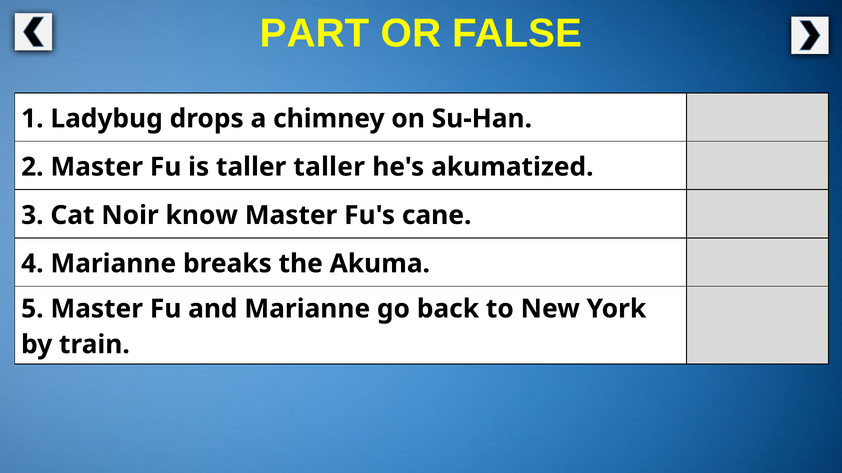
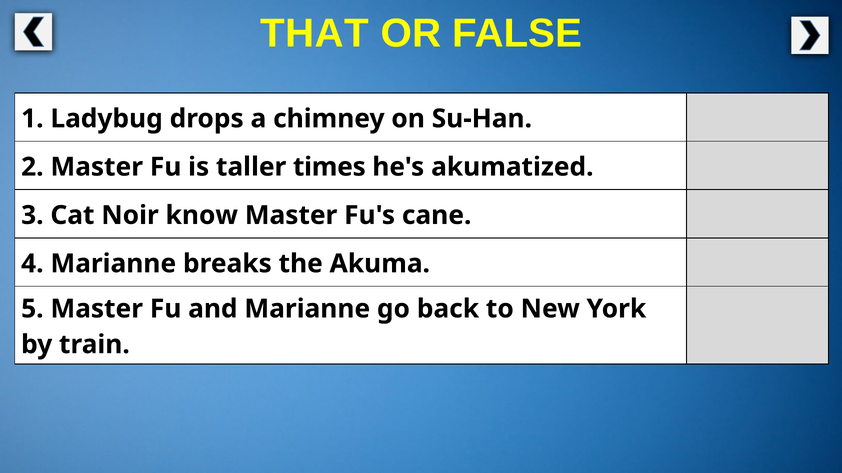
PART: PART -> THAT
taller taller: taller -> times
